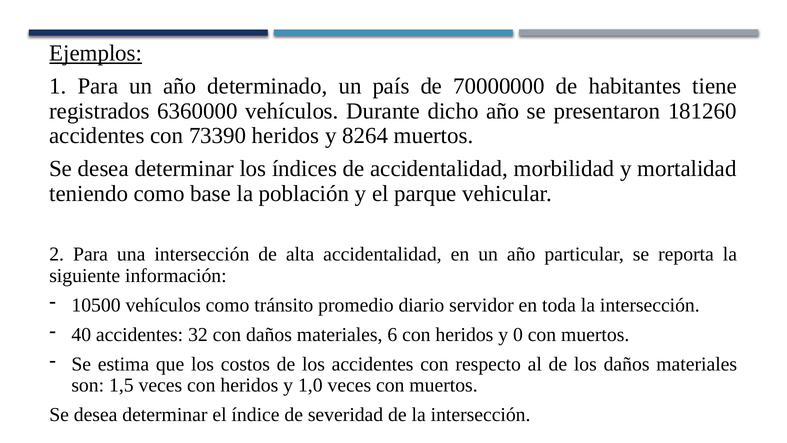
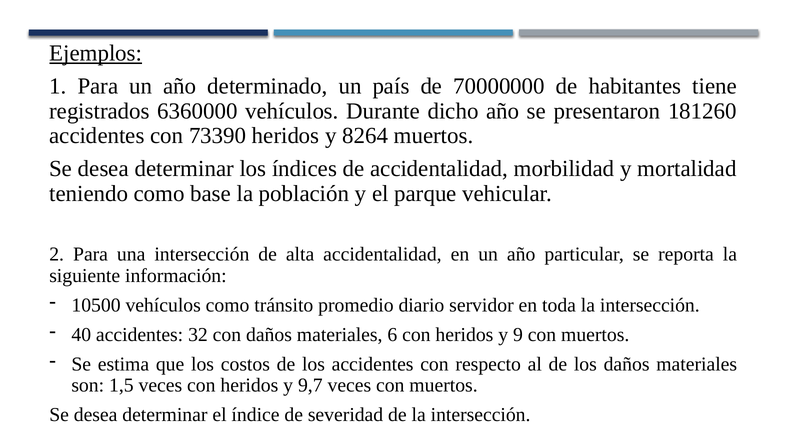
0: 0 -> 9
1,0: 1,0 -> 9,7
